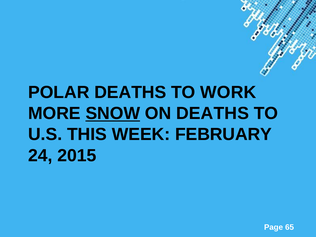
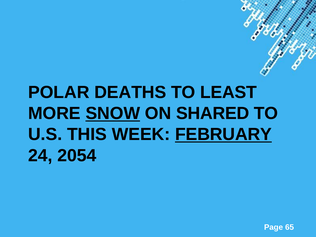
WORK: WORK -> LEAST
ON DEATHS: DEATHS -> SHARED
FEBRUARY underline: none -> present
2015: 2015 -> 2054
